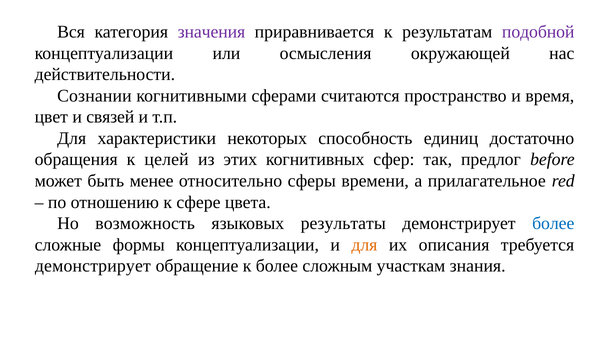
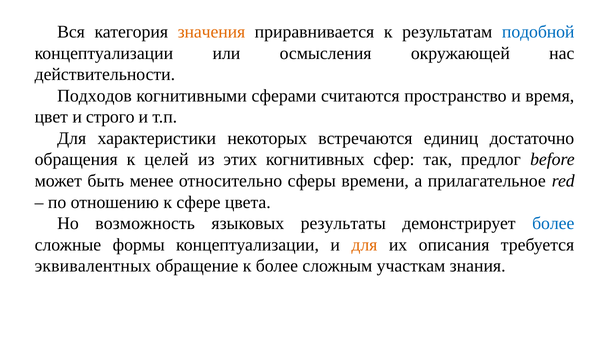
значения colour: purple -> orange
подобной colour: purple -> blue
Сознании: Сознании -> Подходов
связей: связей -> строго
способность: способность -> встречаются
демонстрирует at (93, 266): демонстрирует -> эквивалентных
